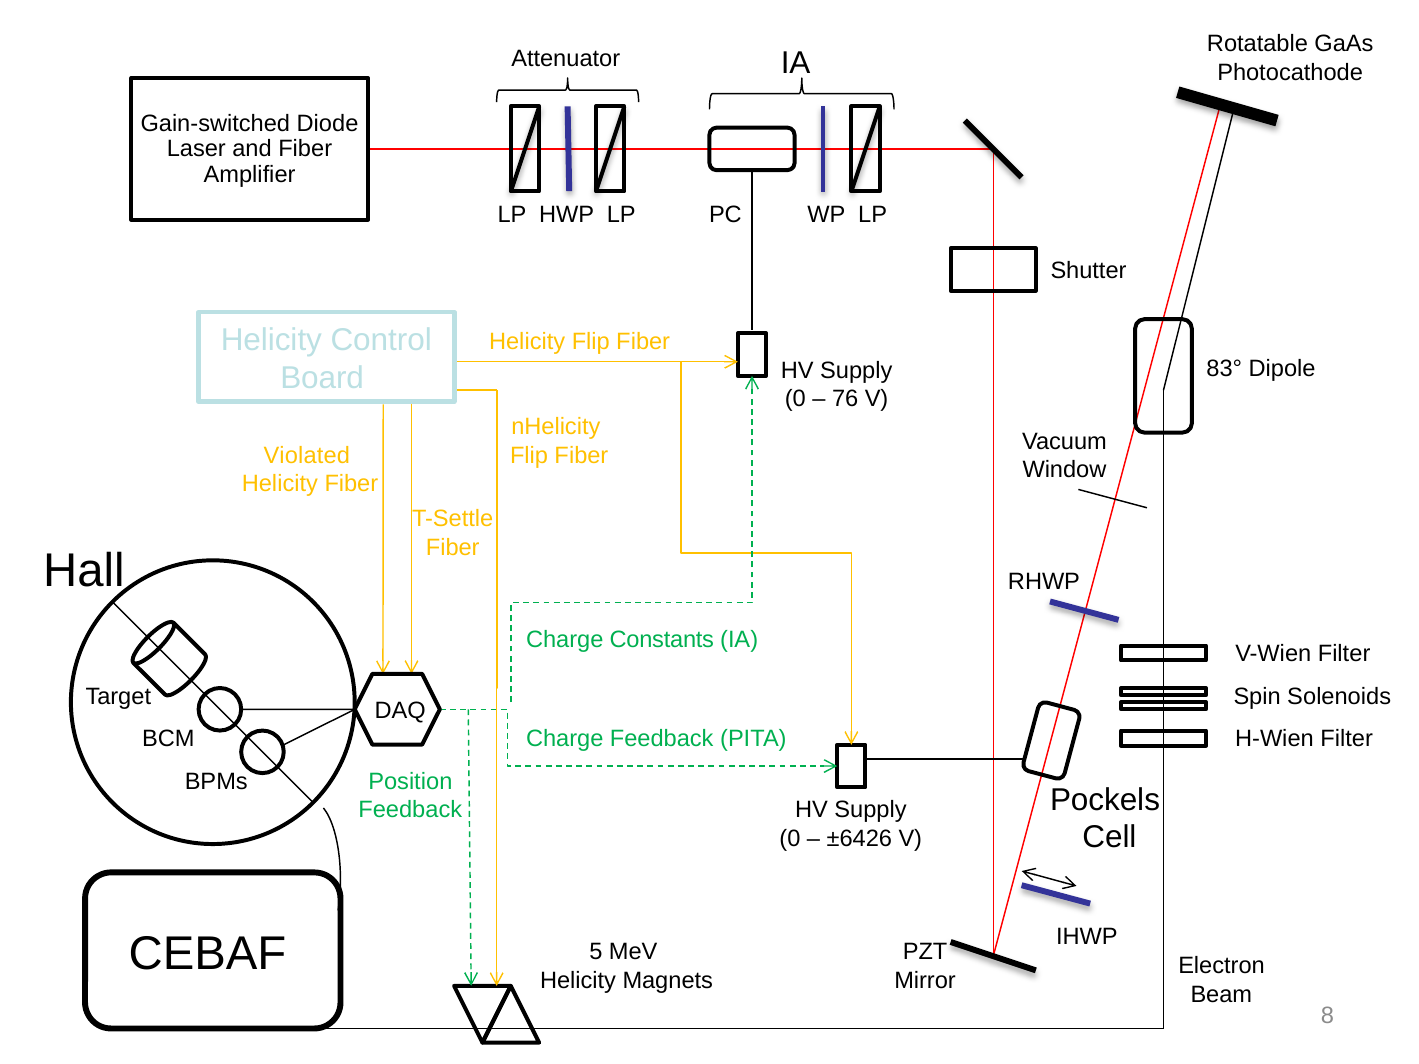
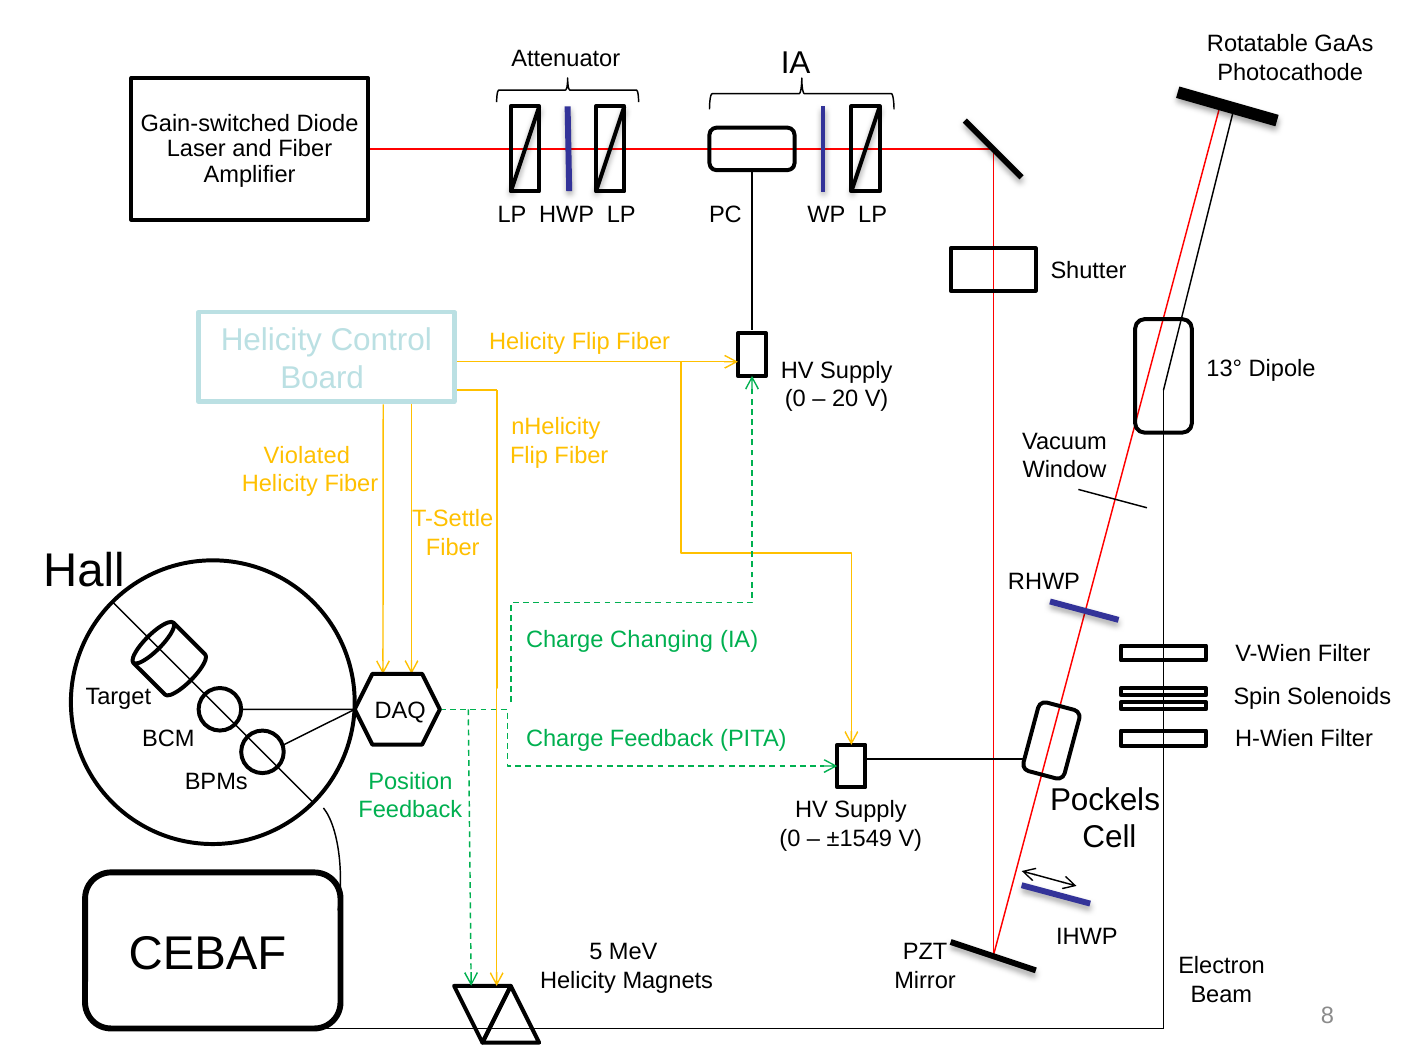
83°: 83° -> 13°
76: 76 -> 20
Constants: Constants -> Changing
±6426: ±6426 -> ±1549
